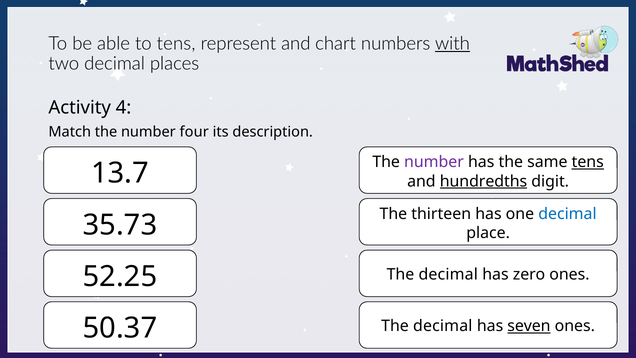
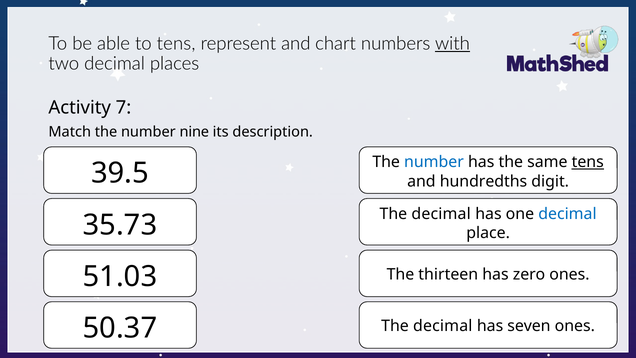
4: 4 -> 7
four: four -> nine
number at (434, 162) colour: purple -> blue
13.7: 13.7 -> 39.5
hundredths underline: present -> none
thirteen at (441, 214): thirteen -> decimal
52.25: 52.25 -> 51.03
decimal at (448, 274): decimal -> thirteen
seven underline: present -> none
